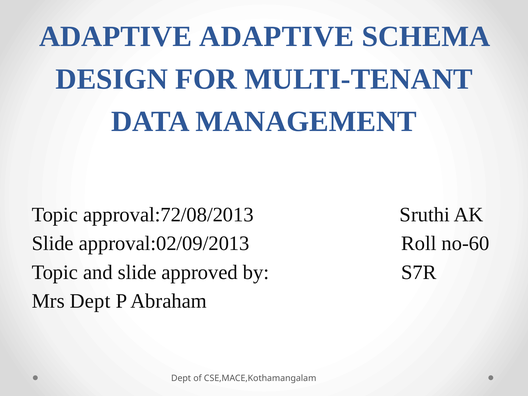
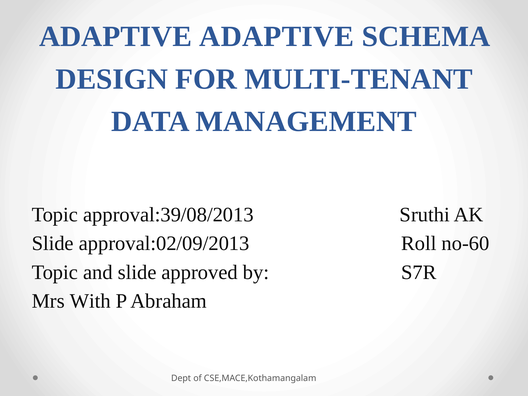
approval:72/08/2013: approval:72/08/2013 -> approval:39/08/2013
Mrs Dept: Dept -> With
